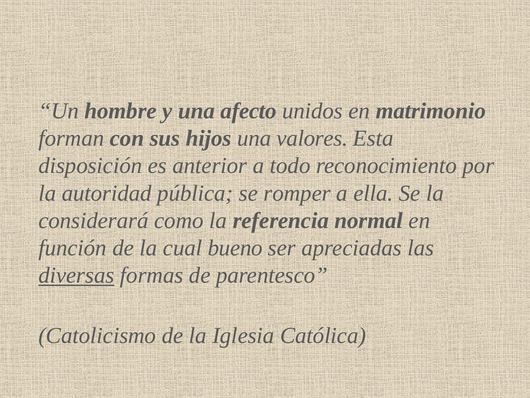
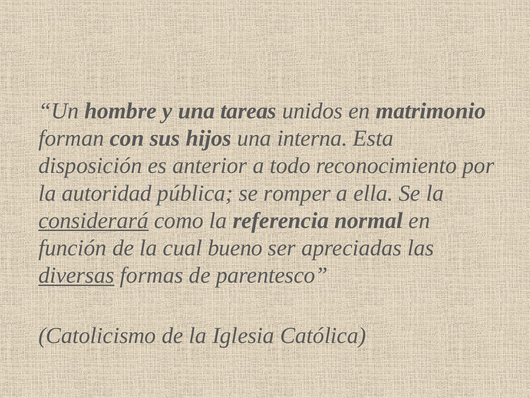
afecto: afecto -> tareas
valores: valores -> interna
considerará underline: none -> present
